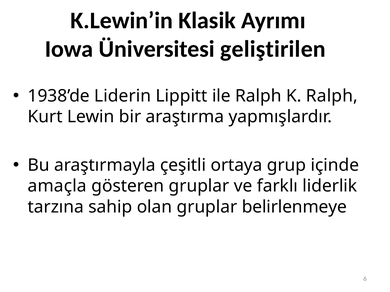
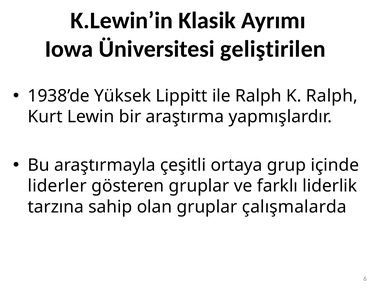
Liderin: Liderin -> Yüksek
amaçla: amaçla -> liderler
belirlenmeye: belirlenmeye -> çalışmalarda
